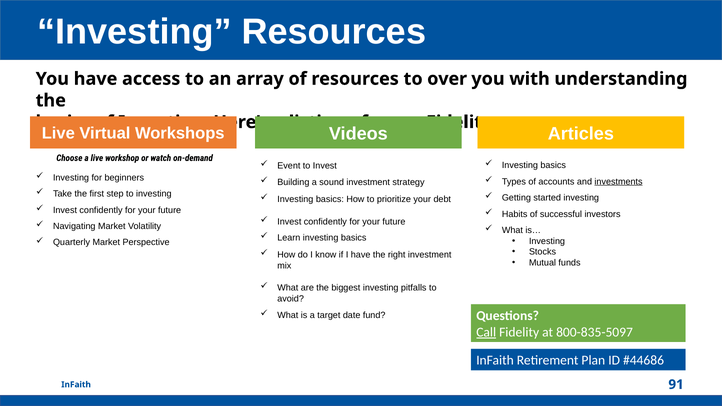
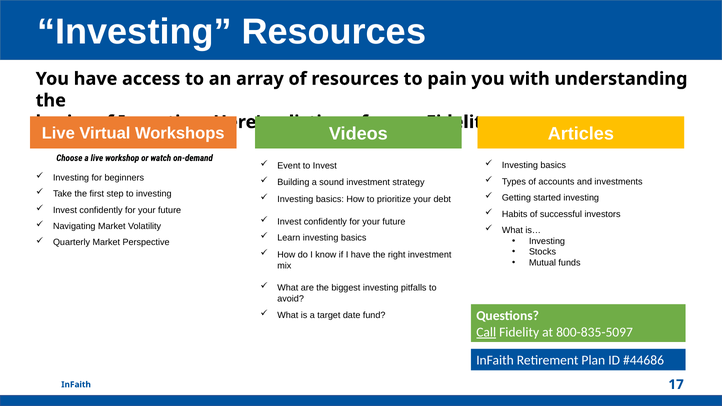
over: over -> pain
investments underline: present -> none
91: 91 -> 17
